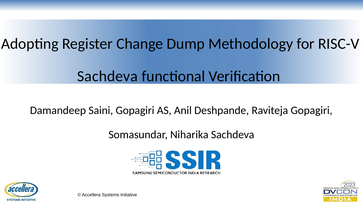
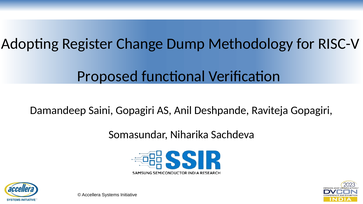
Sachdeva at (107, 76): Sachdeva -> Proposed
